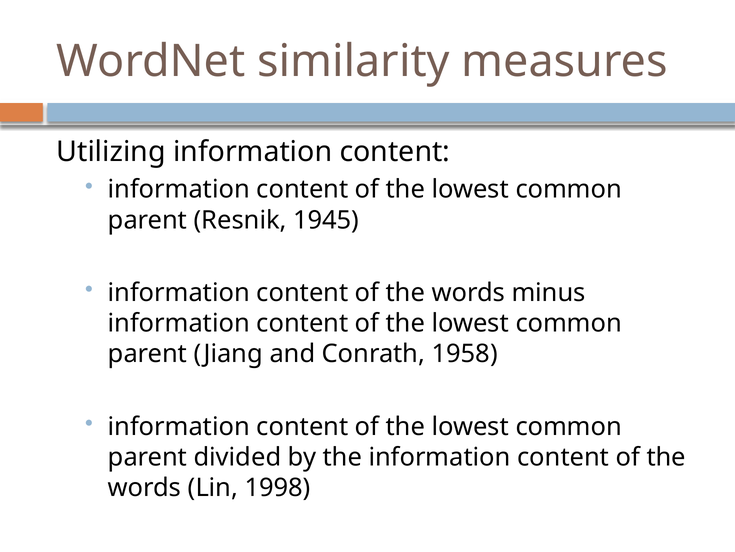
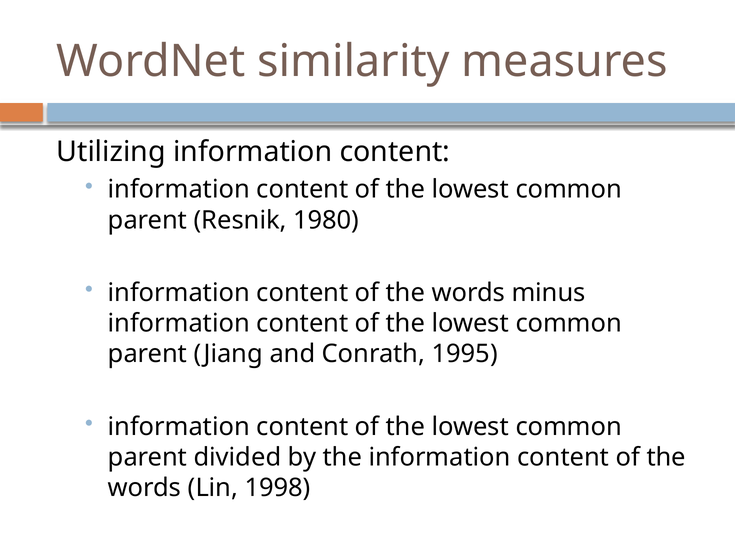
1945: 1945 -> 1980
1958: 1958 -> 1995
